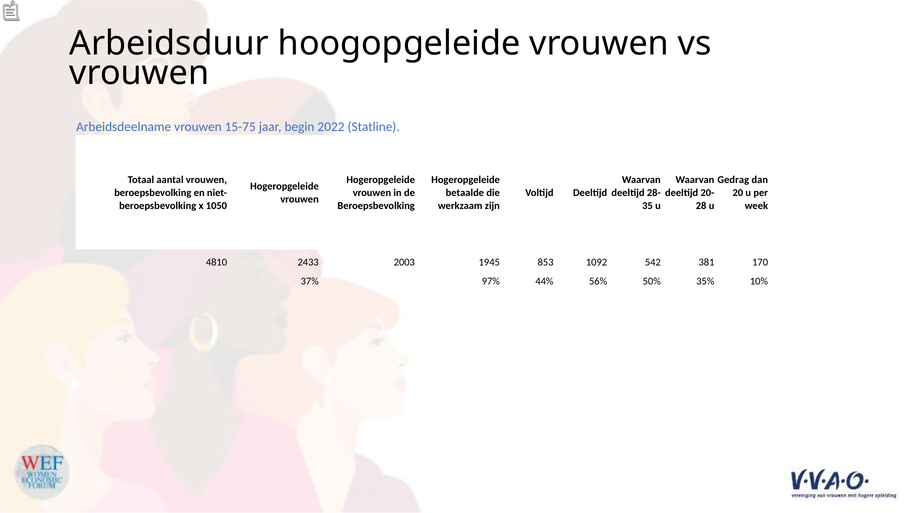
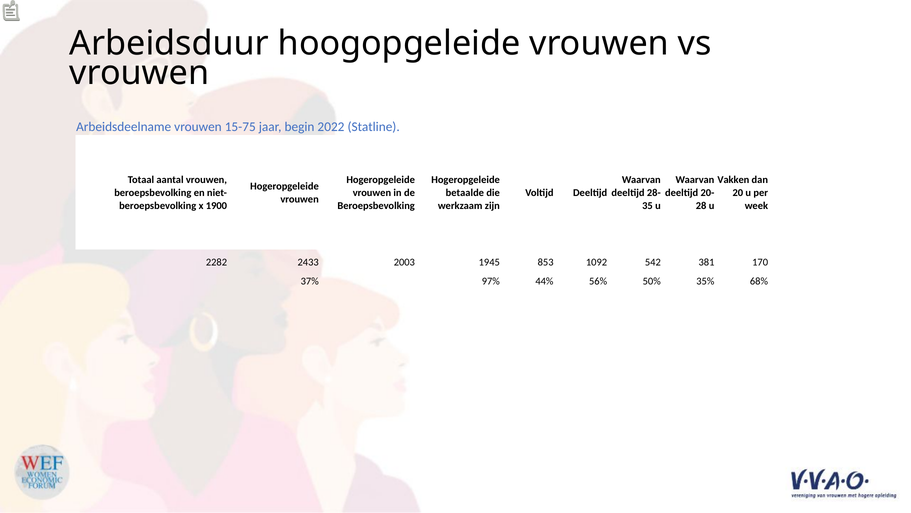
Gedrag: Gedrag -> Vakken
1050: 1050 -> 1900
4810: 4810 -> 2282
10%: 10% -> 68%
